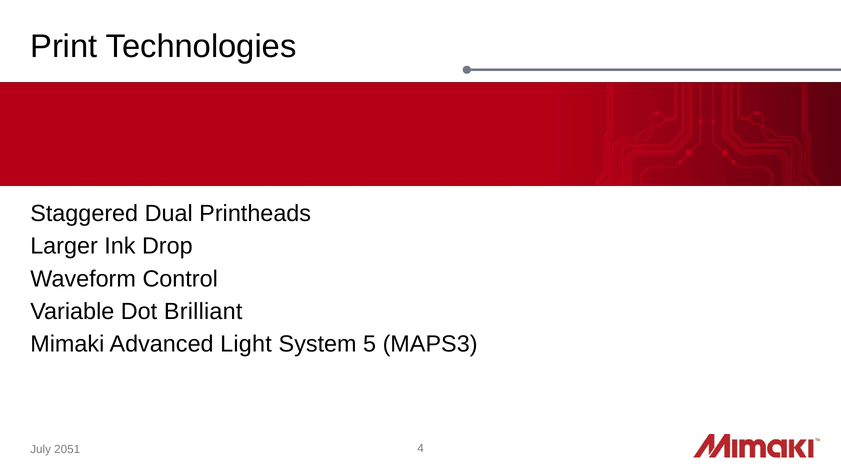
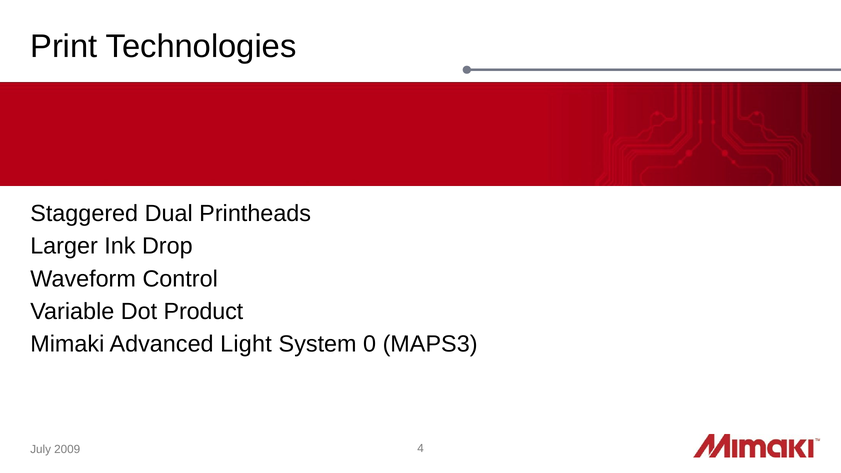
Brilliant: Brilliant -> Product
5: 5 -> 0
2051: 2051 -> 2009
